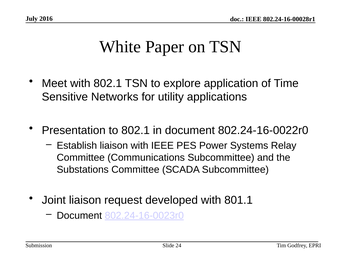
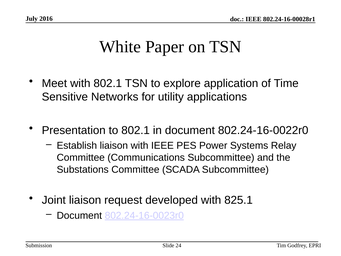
801.1: 801.1 -> 825.1
